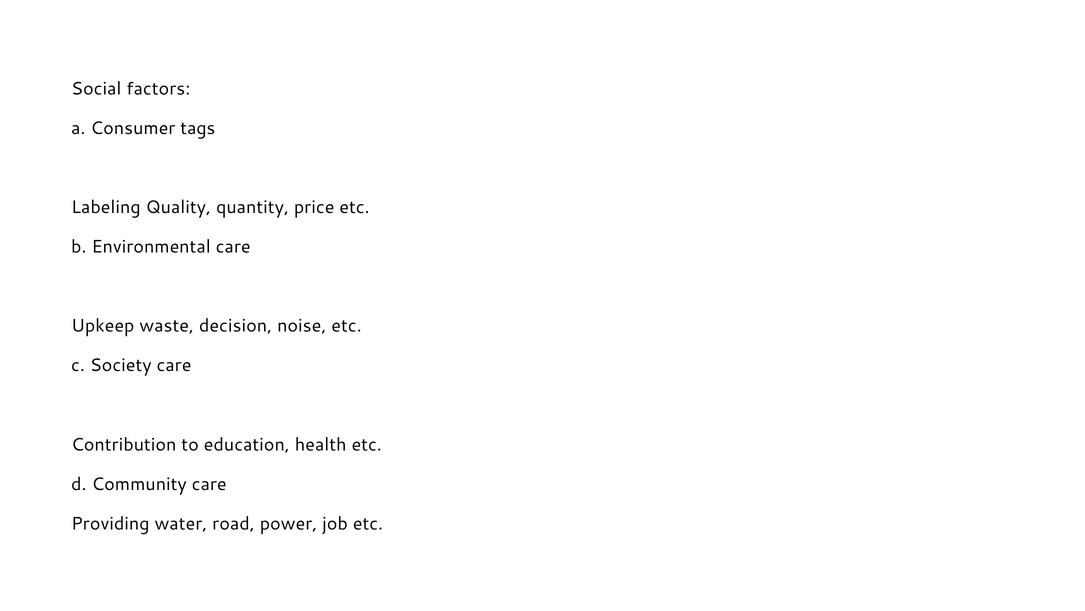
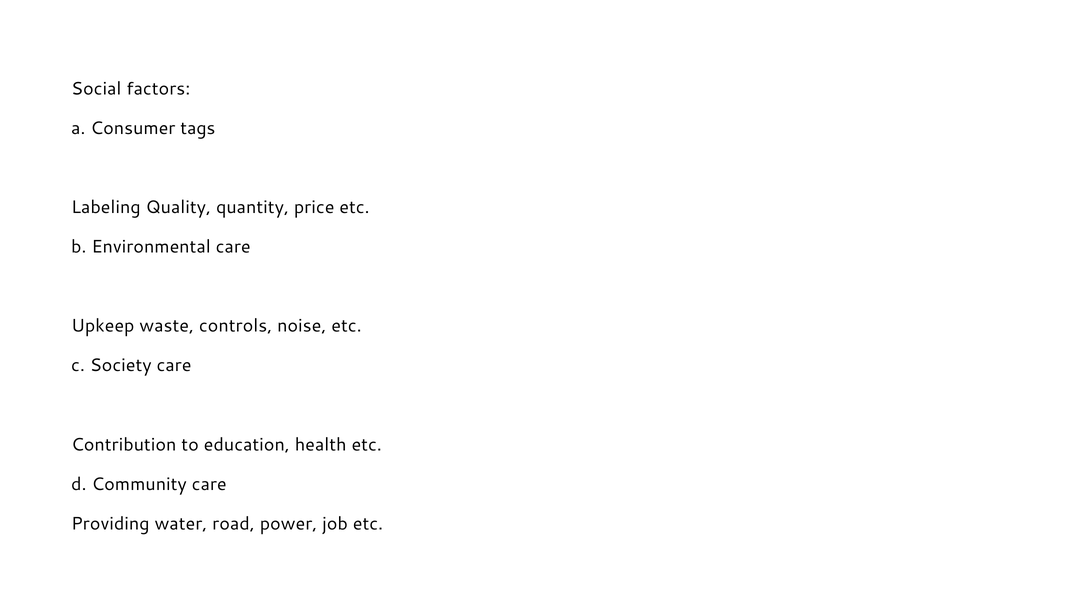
decision: decision -> controls
